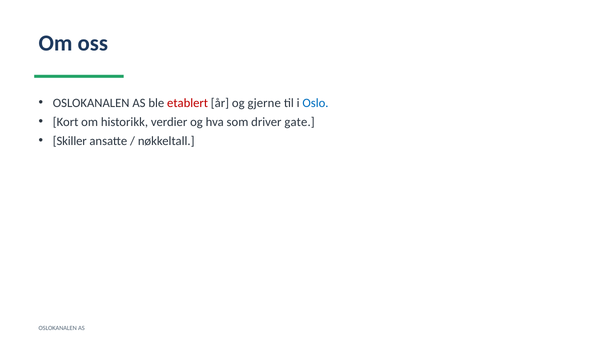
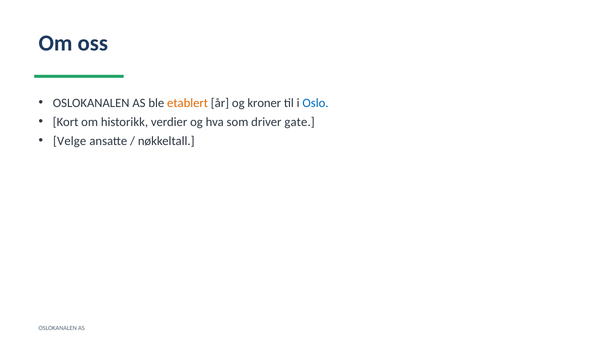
etablert colour: red -> orange
gjerne: gjerne -> kroner
Skiller: Skiller -> Velge
